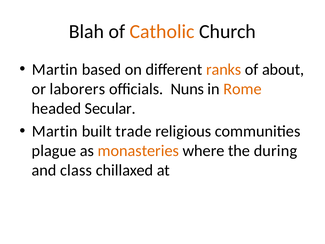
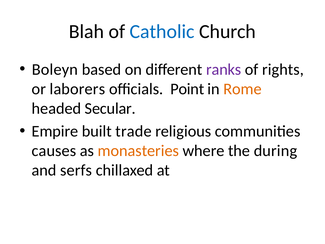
Catholic colour: orange -> blue
Martin at (55, 69): Martin -> Boleyn
ranks colour: orange -> purple
about: about -> rights
Nuns: Nuns -> Point
Martin at (55, 131): Martin -> Empire
plague: plague -> causes
class: class -> serfs
